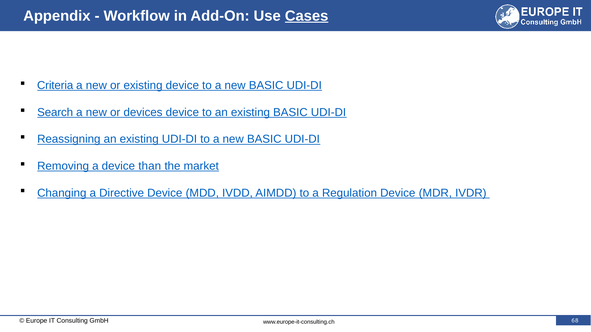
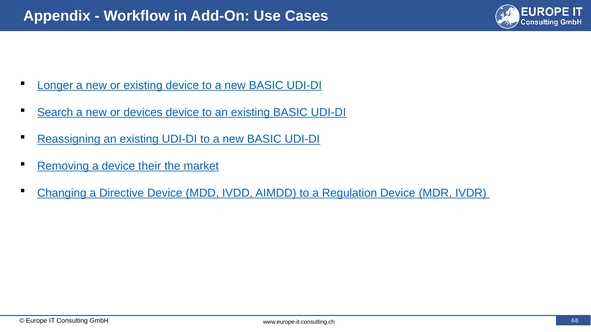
Cases underline: present -> none
Criteria: Criteria -> Longer
than: than -> their
